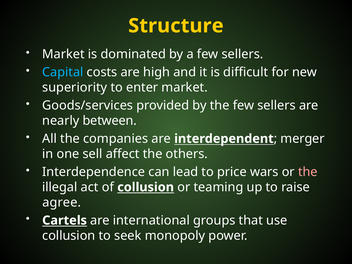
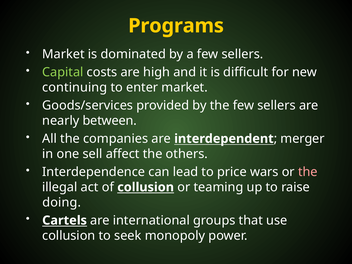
Structure: Structure -> Programs
Capital colour: light blue -> light green
superiority: superiority -> continuing
agree: agree -> doing
